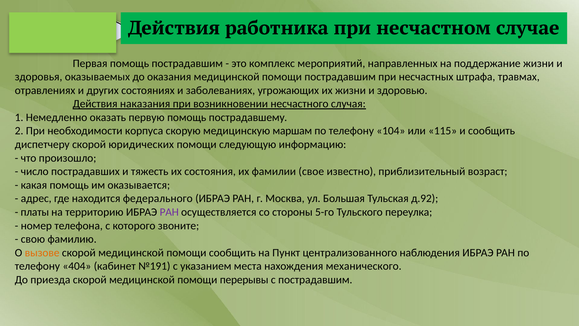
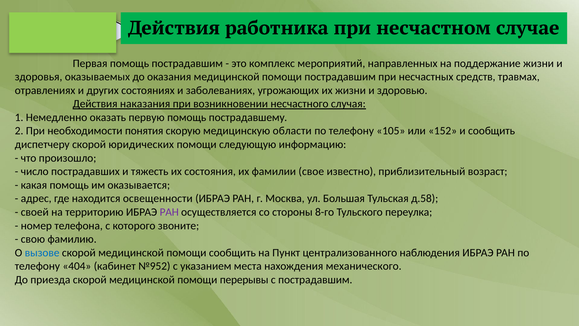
штрафа: штрафа -> средств
корпуса: корпуса -> понятия
маршам: маршам -> области
104: 104 -> 105
115: 115 -> 152
федерального: федерального -> освещенности
д.92: д.92 -> д.58
платы: платы -> своей
5-го: 5-го -> 8-го
вызове colour: orange -> blue
№191: №191 -> №952
